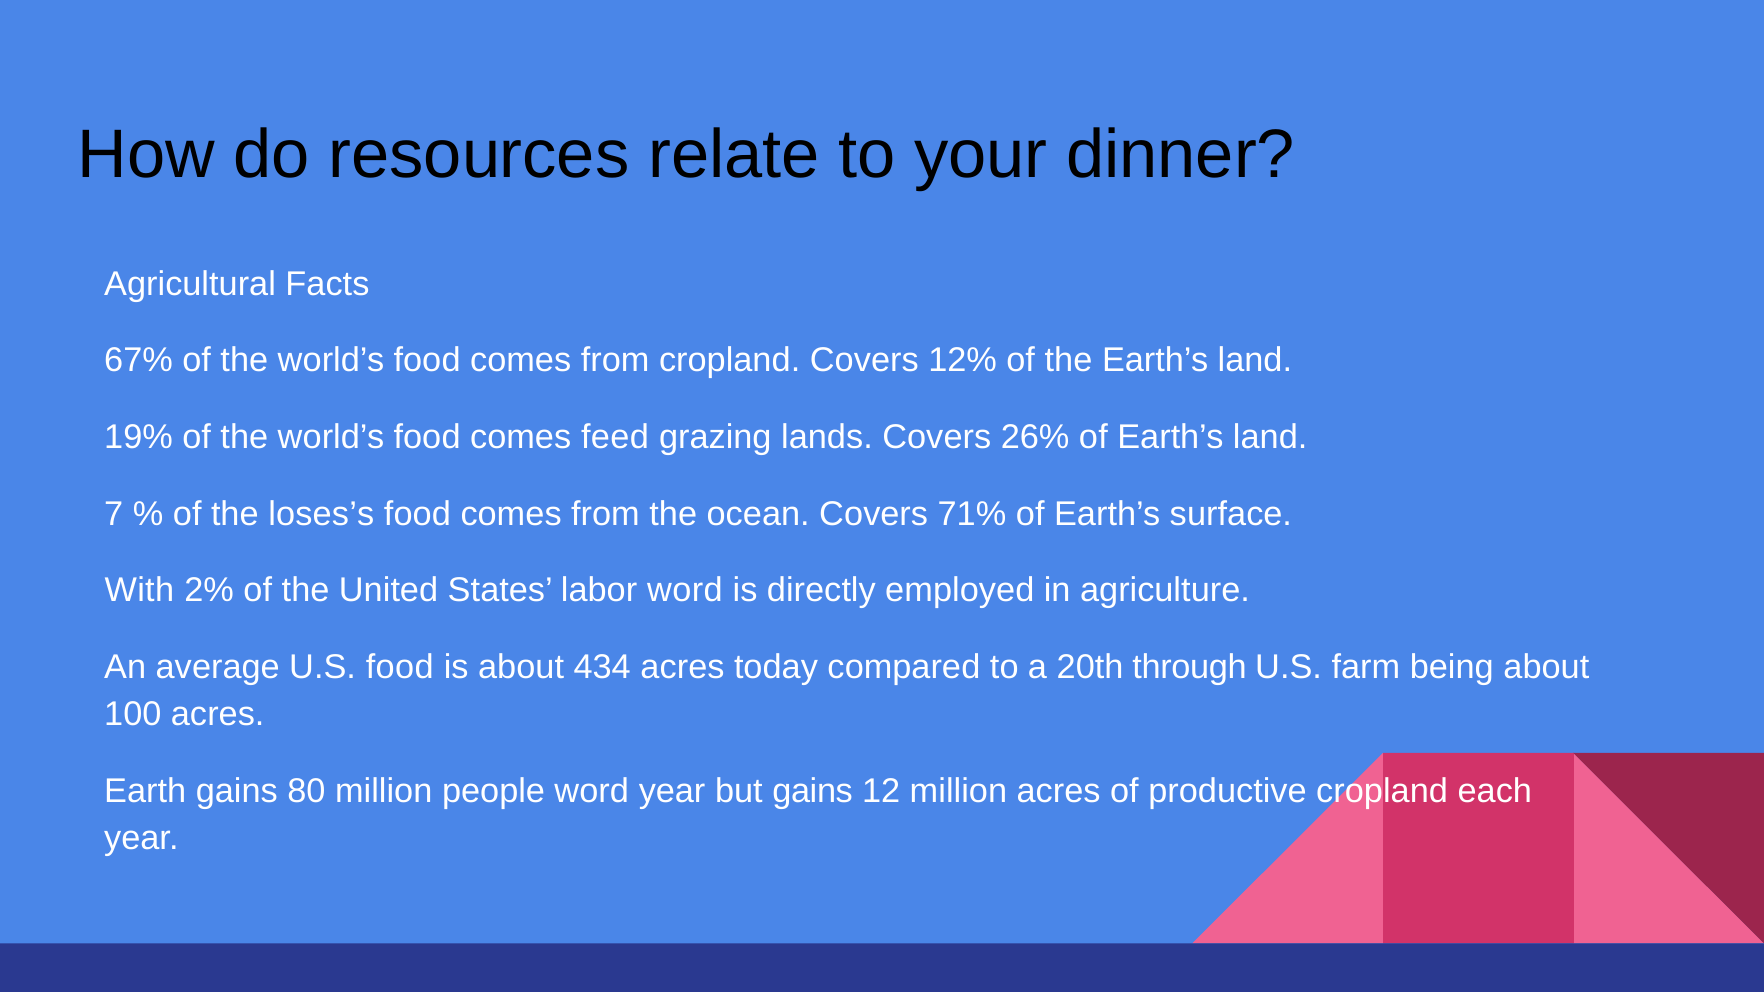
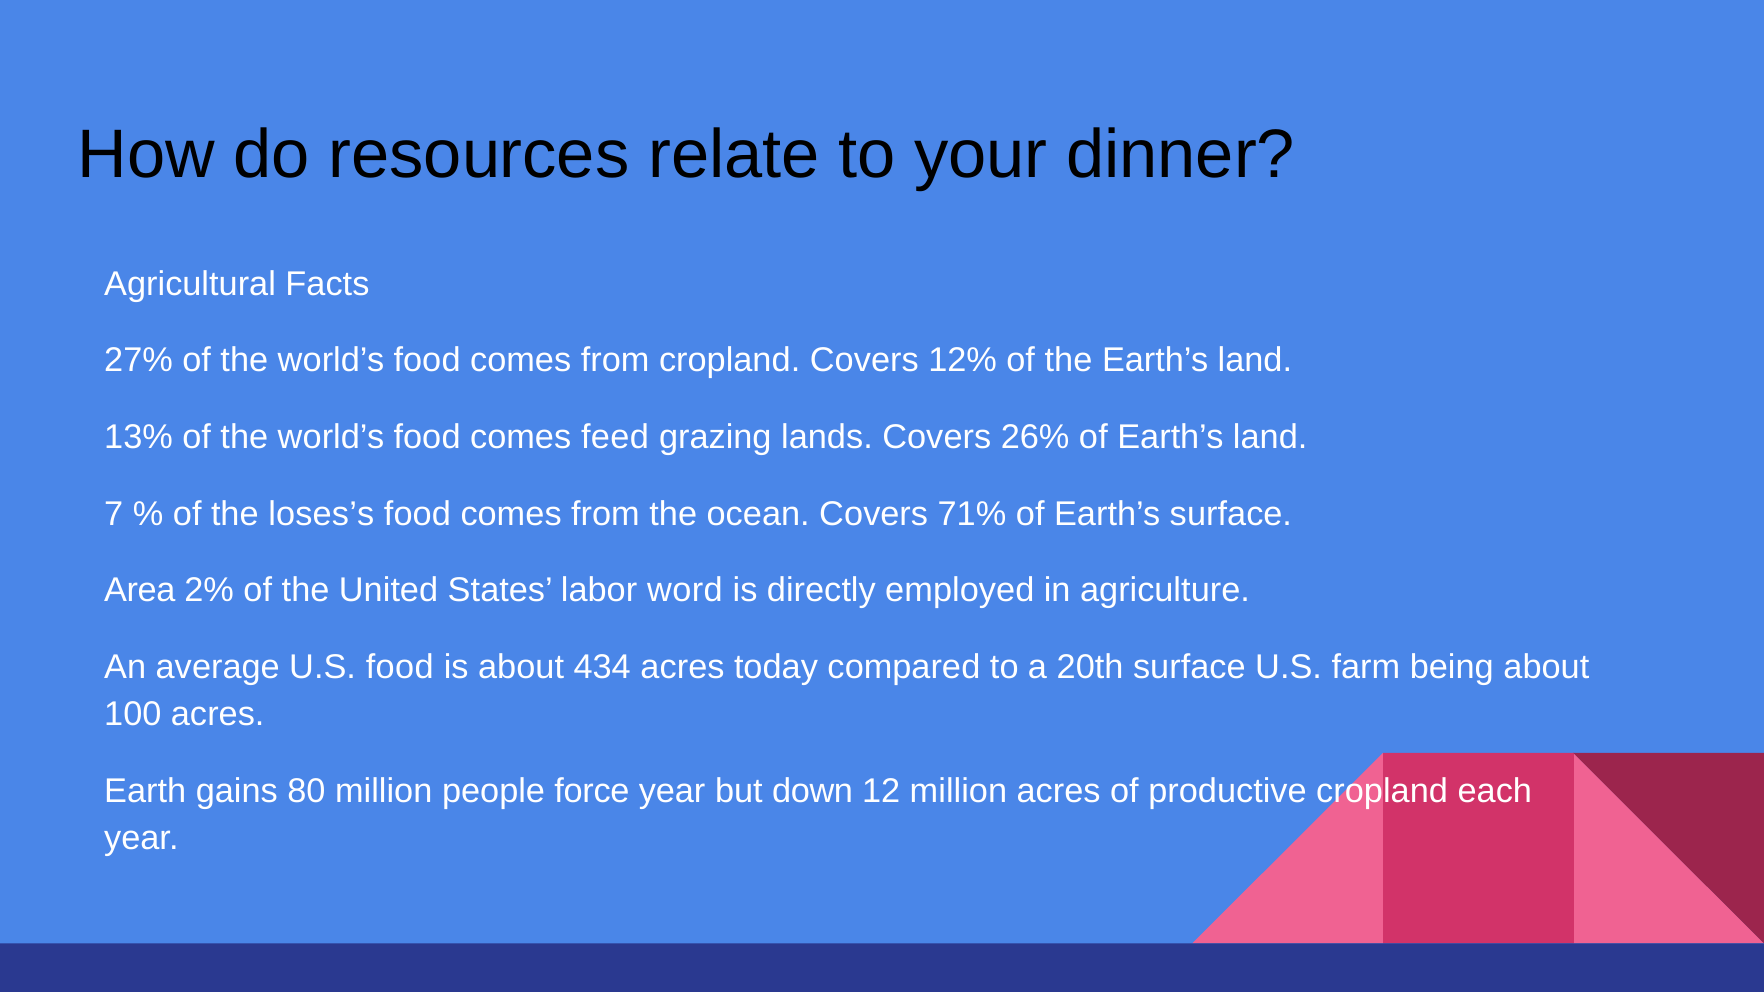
67%: 67% -> 27%
19%: 19% -> 13%
With: With -> Area
20th through: through -> surface
people word: word -> force
but gains: gains -> down
